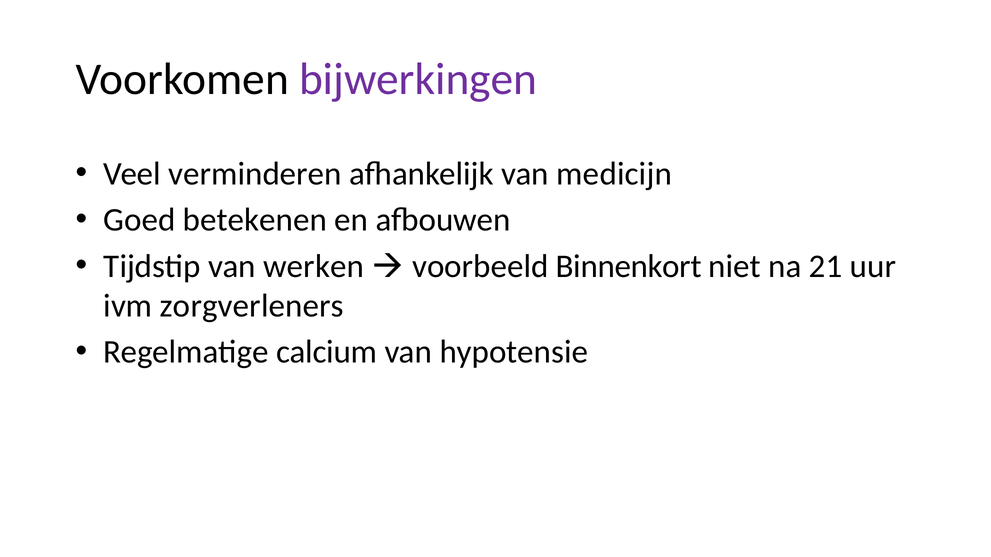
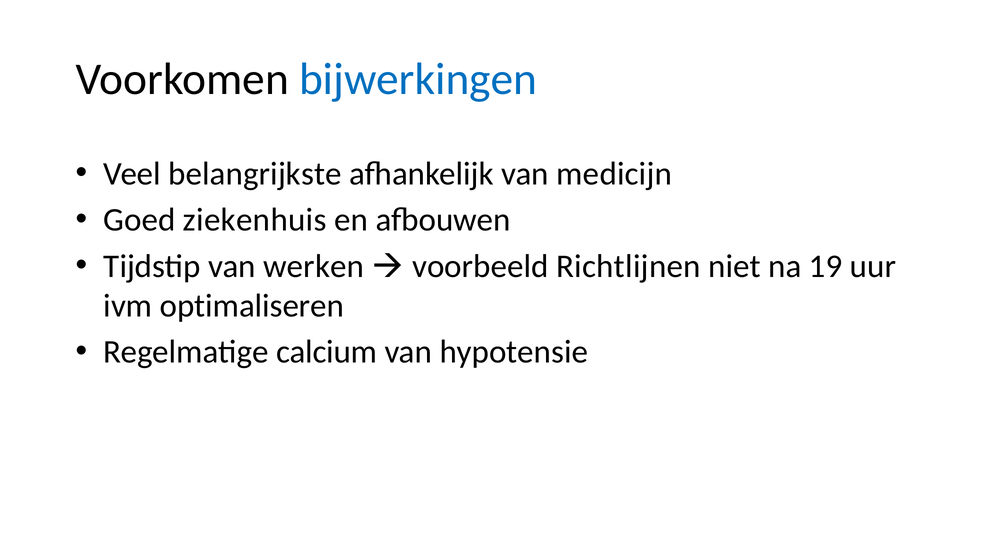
bijwerkingen colour: purple -> blue
verminderen: verminderen -> belangrijkste
betekenen: betekenen -> ziekenhuis
Binnenkort: Binnenkort -> Richtlijnen
21: 21 -> 19
zorgverleners: zorgverleners -> optimaliseren
